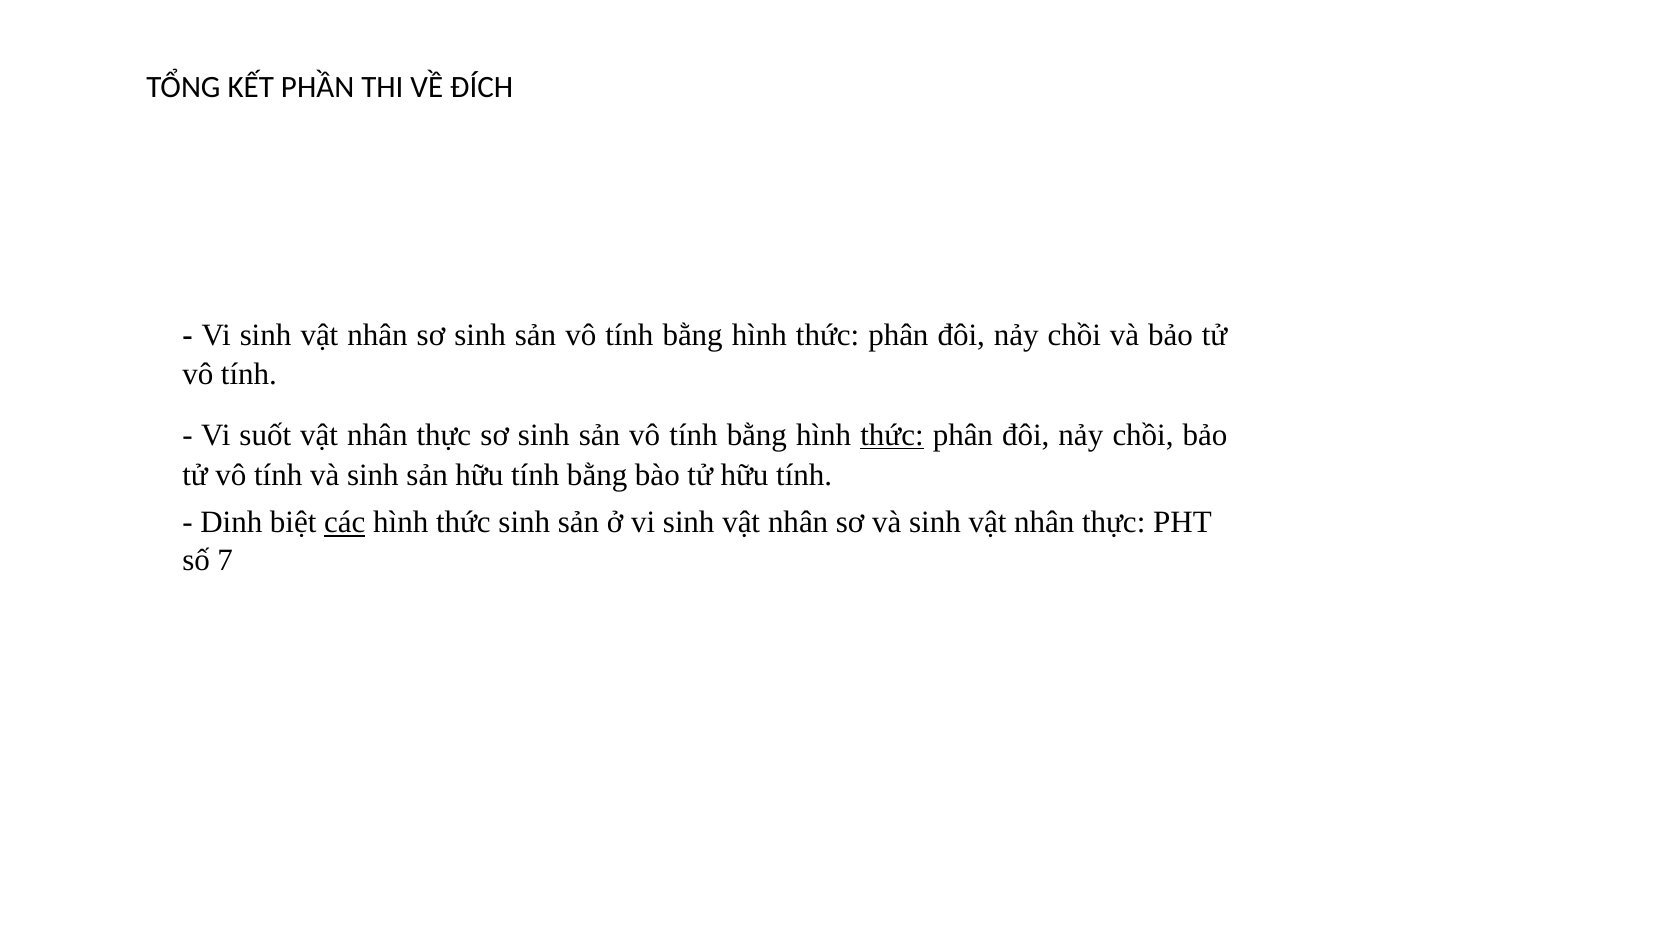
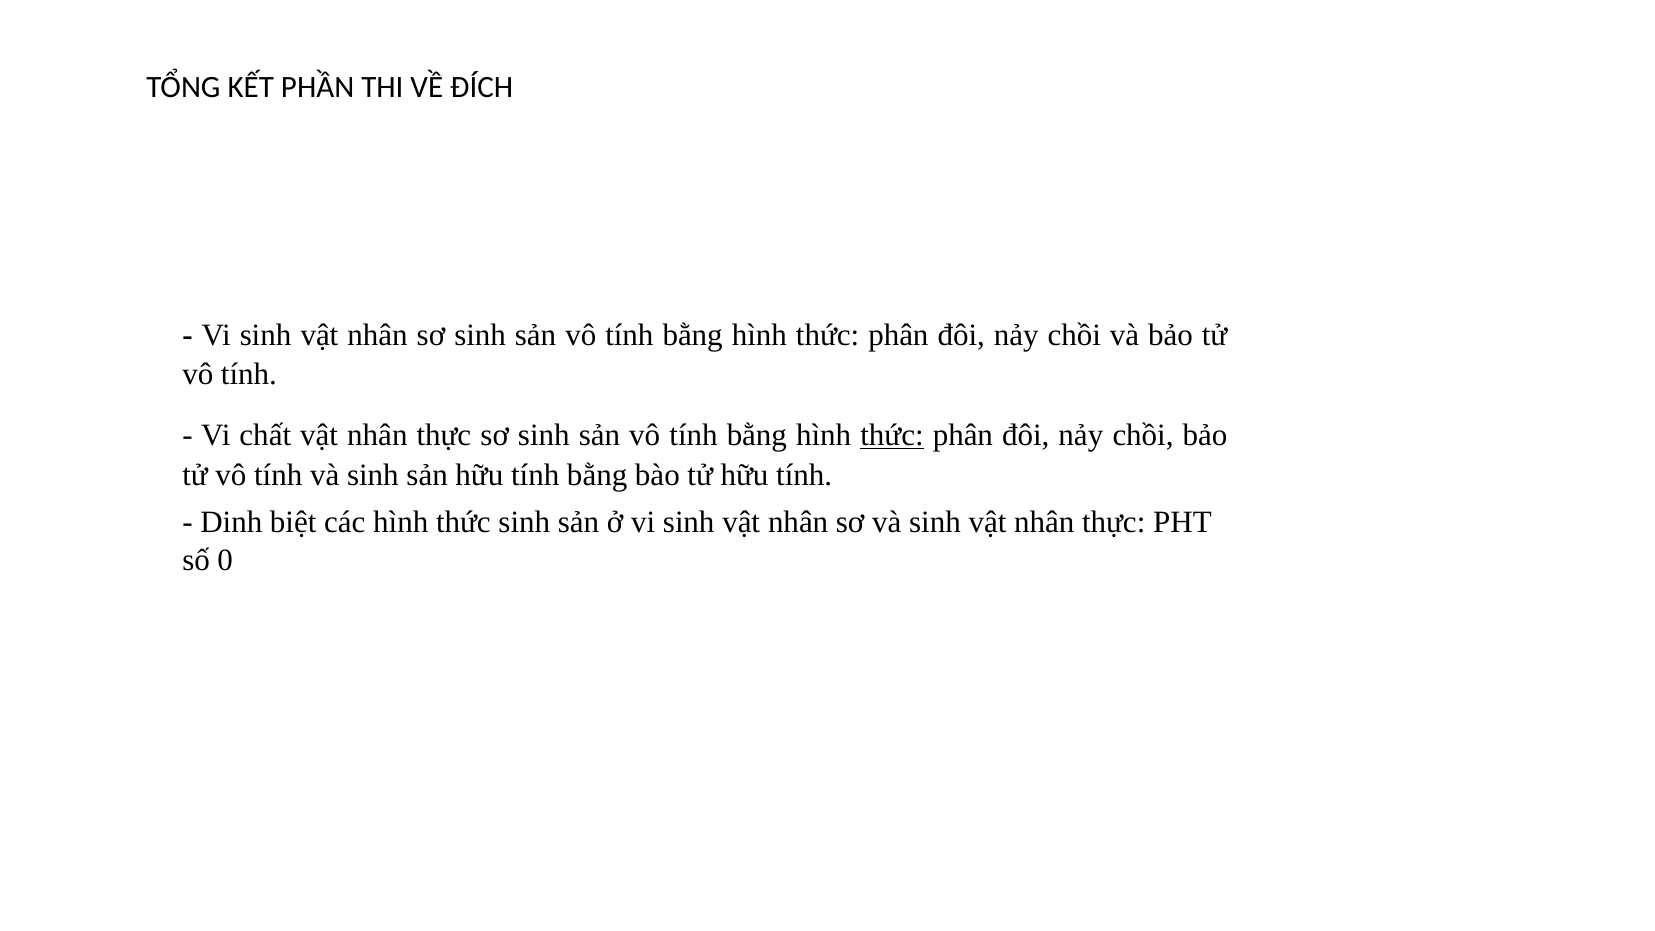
suốt: suốt -> chất
các underline: present -> none
7: 7 -> 0
